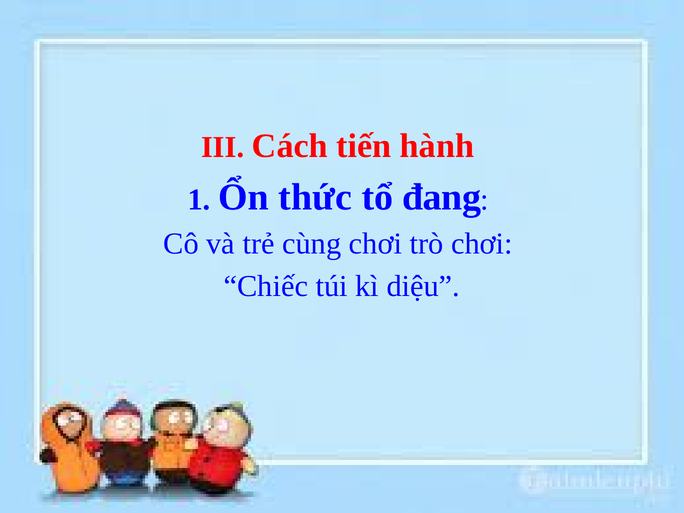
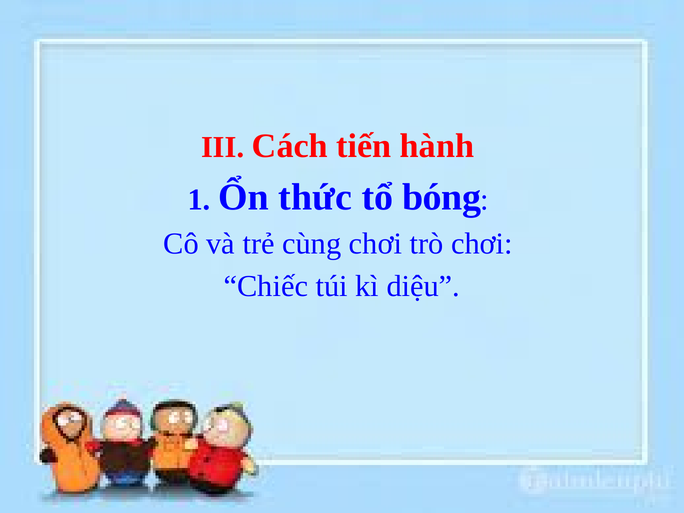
đang: đang -> bóng
